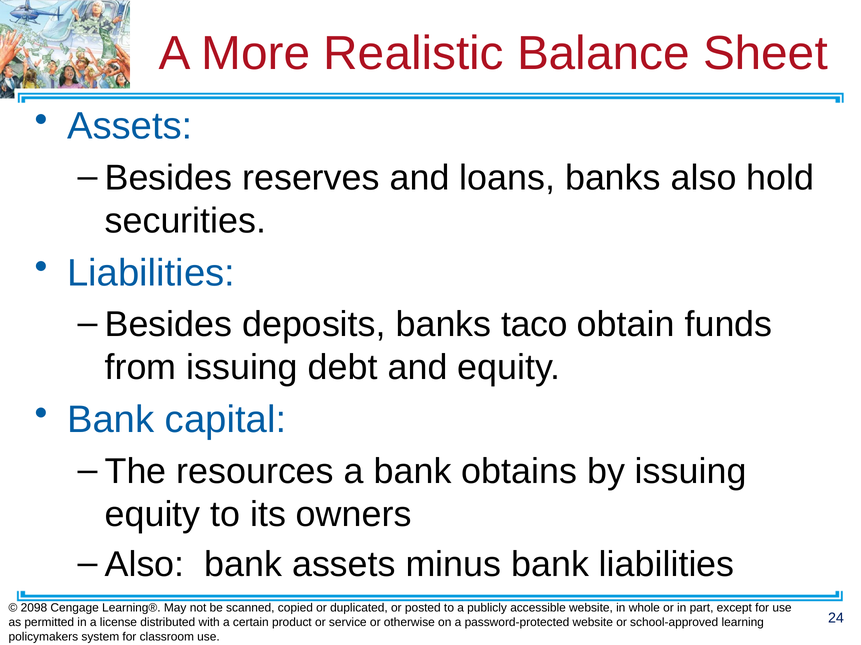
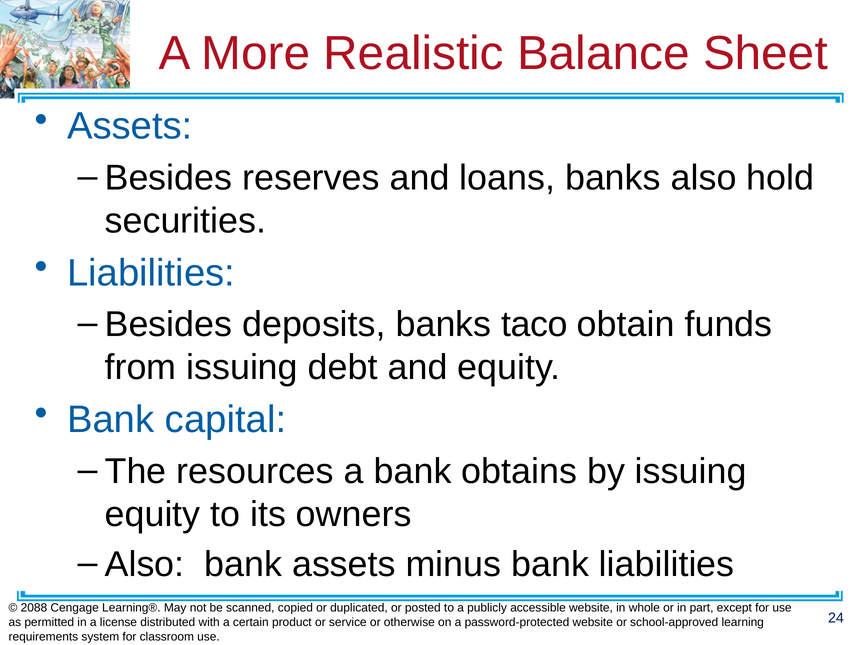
2098: 2098 -> 2088
policymakers: policymakers -> requirements
